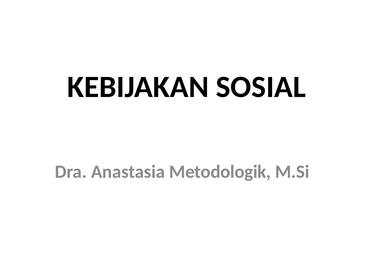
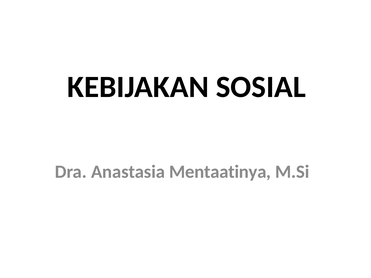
Metodologik: Metodologik -> Mentaatinya
